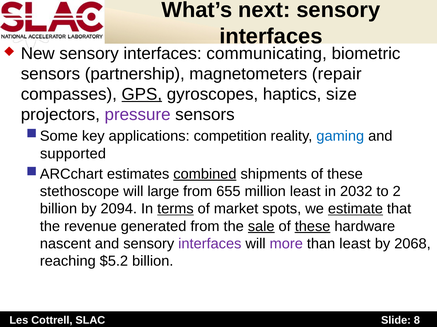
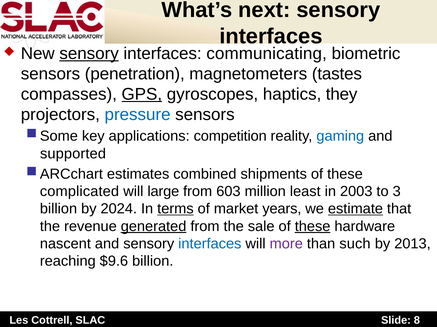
sensory at (89, 54) underline: none -> present
partnership: partnership -> penetration
repair: repair -> tastes
size: size -> they
pressure colour: purple -> blue
combined underline: present -> none
stethoscope: stethoscope -> complicated
655: 655 -> 603
2032: 2032 -> 2003
2: 2 -> 3
2094: 2094 -> 2024
spots: spots -> years
generated underline: none -> present
sale underline: present -> none
interfaces at (210, 244) colour: purple -> blue
than least: least -> such
2068: 2068 -> 2013
$5.2: $5.2 -> $9.6
